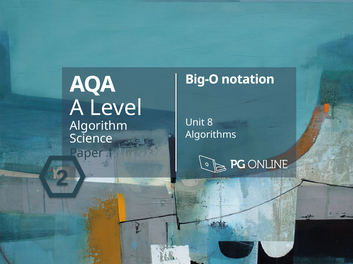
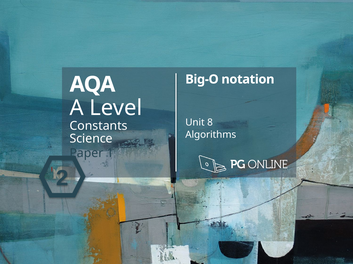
Algorithm: Algorithm -> Constants
